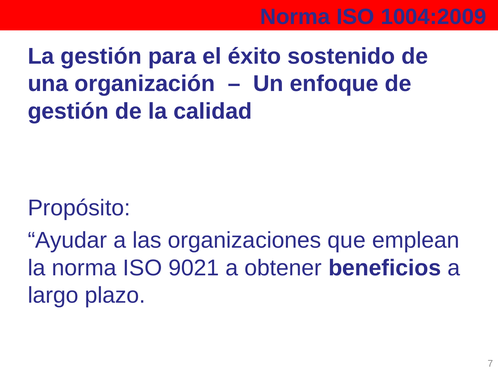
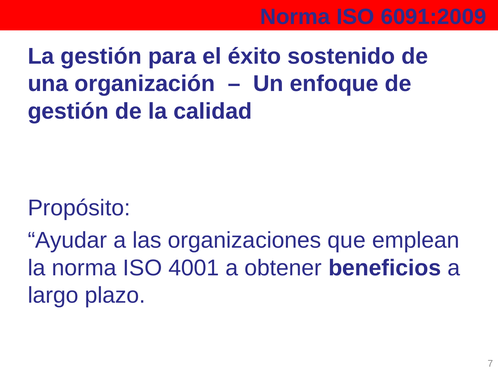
1004:2009: 1004:2009 -> 6091:2009
9021: 9021 -> 4001
